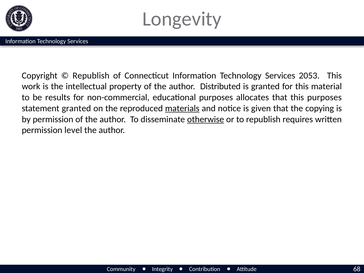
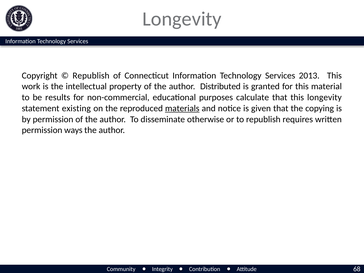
2053: 2053 -> 2013
allocates: allocates -> calculate
this purposes: purposes -> longevity
statement granted: granted -> existing
otherwise underline: present -> none
level: level -> ways
